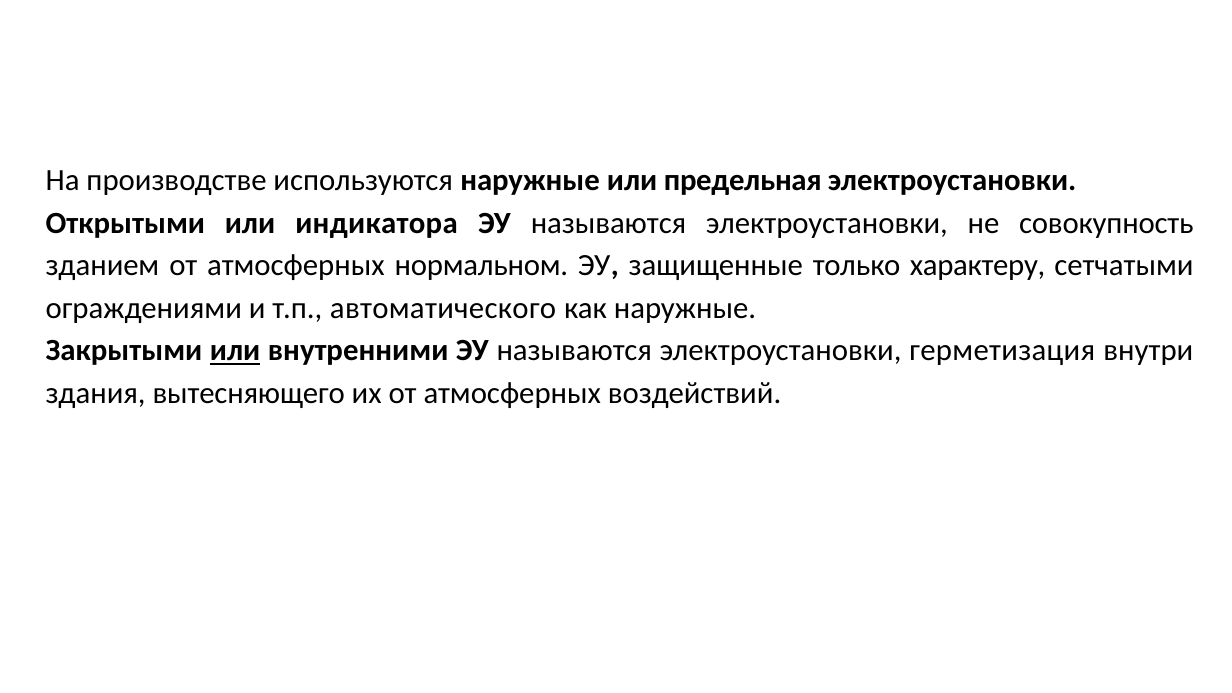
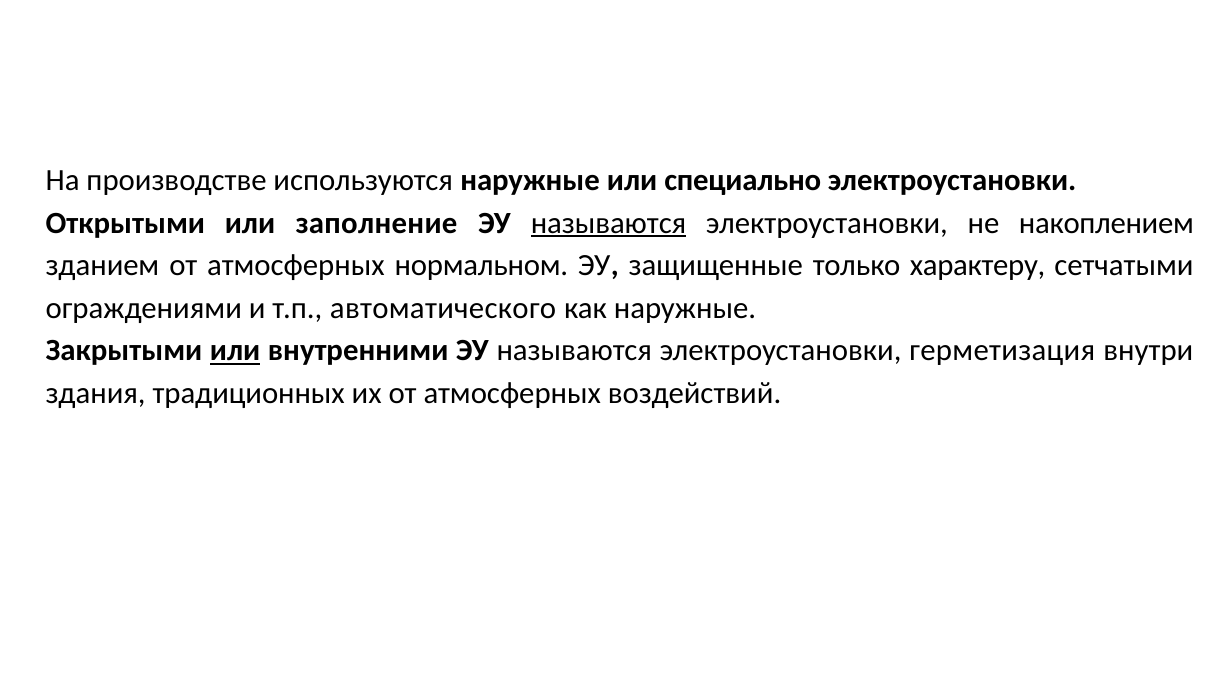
предельная: предельная -> специально
индикатора: индикатора -> заполнение
называются at (609, 223) underline: none -> present
совокупность: совокупность -> накоплением
вытесняющего: вытесняющего -> традиционных
